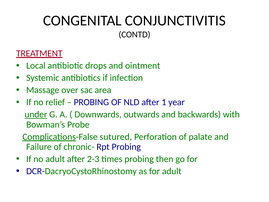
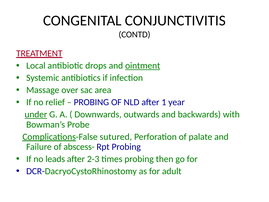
ointment underline: none -> present
chronic-: chronic- -> abscess-
no adult: adult -> leads
